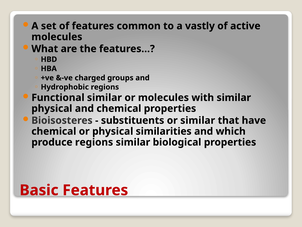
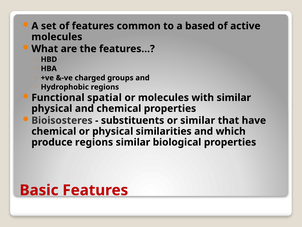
vastly: vastly -> based
Functional similar: similar -> spatial
